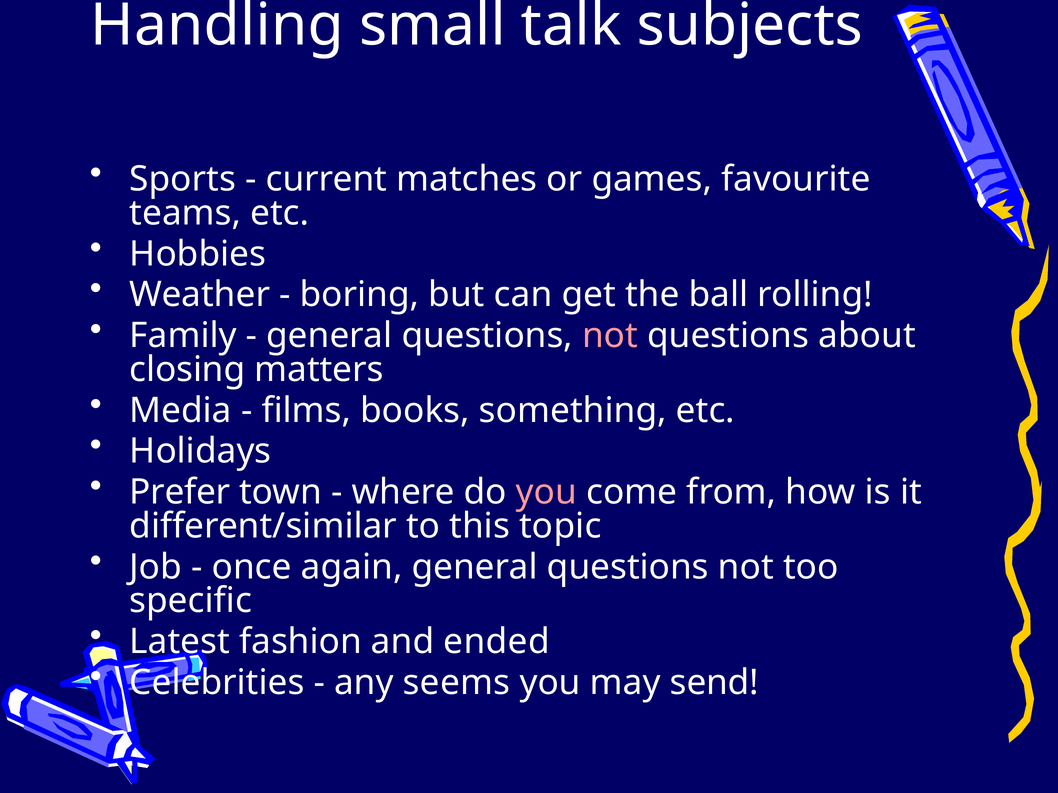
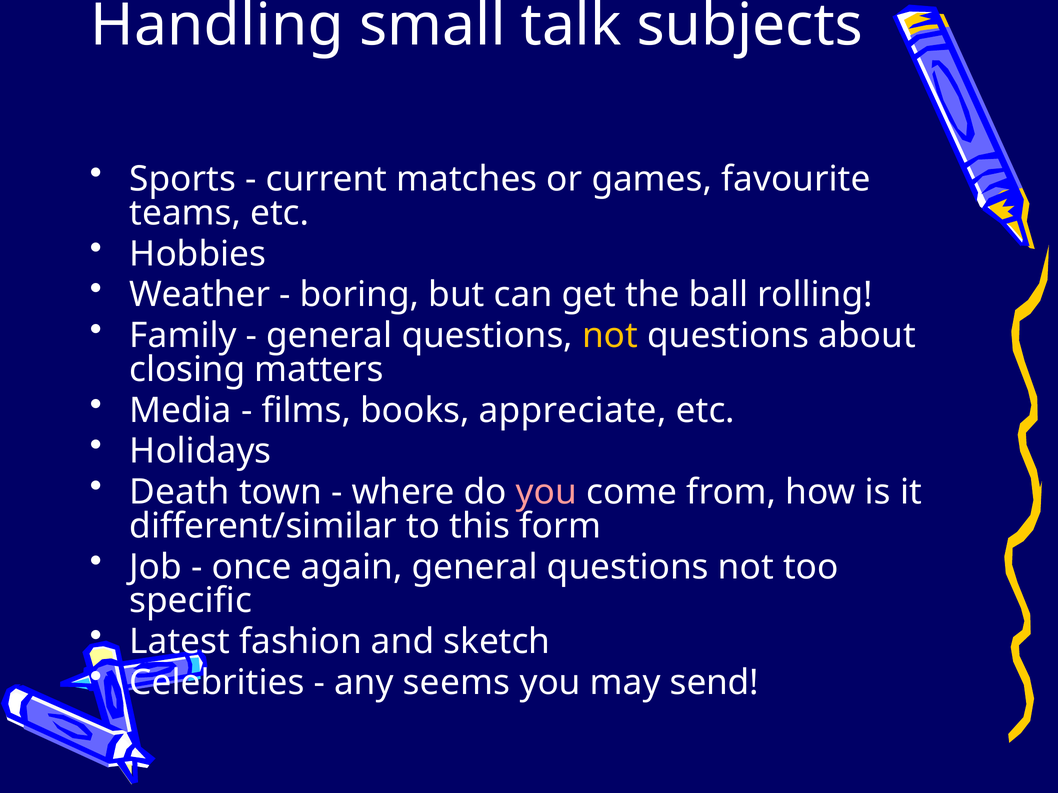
not at (610, 336) colour: pink -> yellow
something: something -> appreciate
Prefer: Prefer -> Death
topic: topic -> form
ended: ended -> sketch
